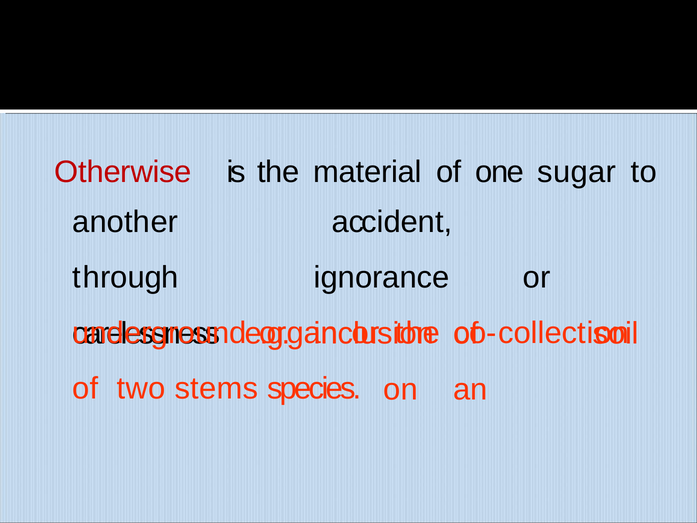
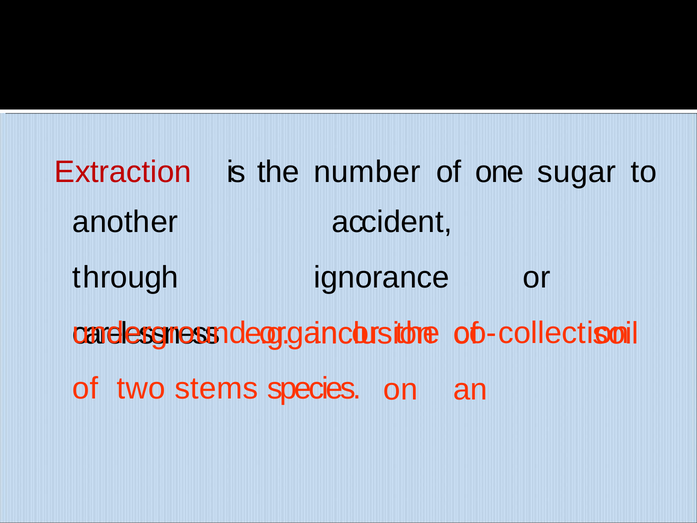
Otherwise: Otherwise -> Extraction
material: material -> number
